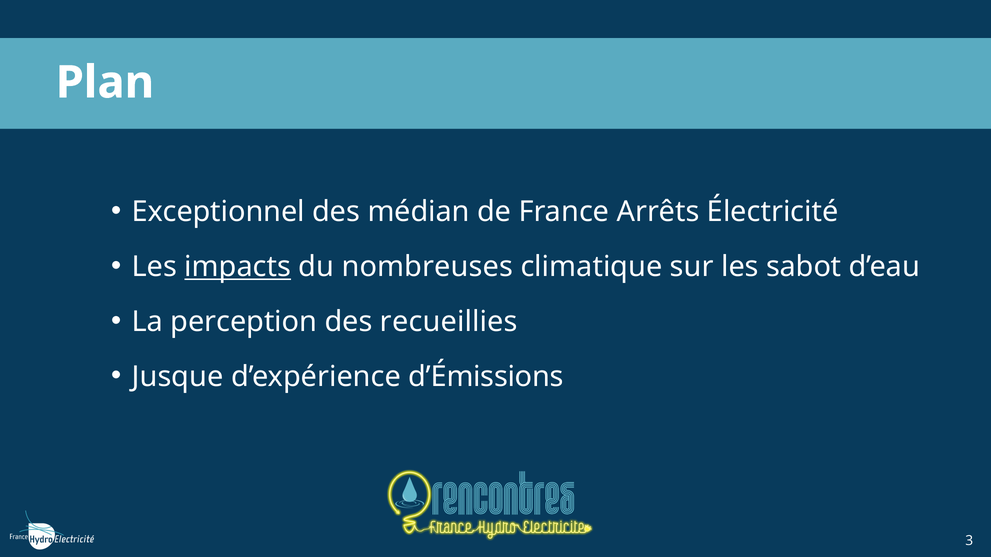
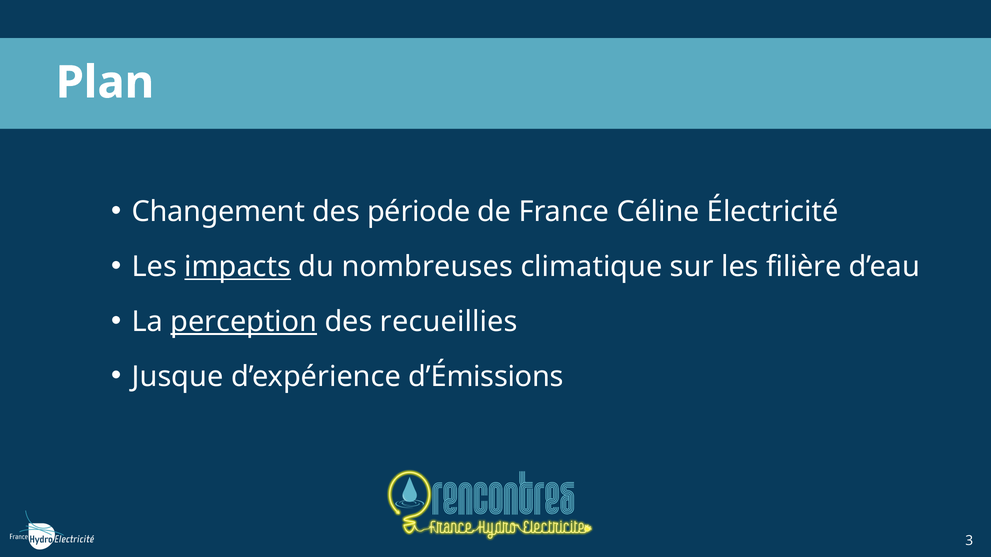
Exceptionnel: Exceptionnel -> Changement
médian: médian -> période
Arrêts: Arrêts -> Céline
sabot: sabot -> filière
perception underline: none -> present
